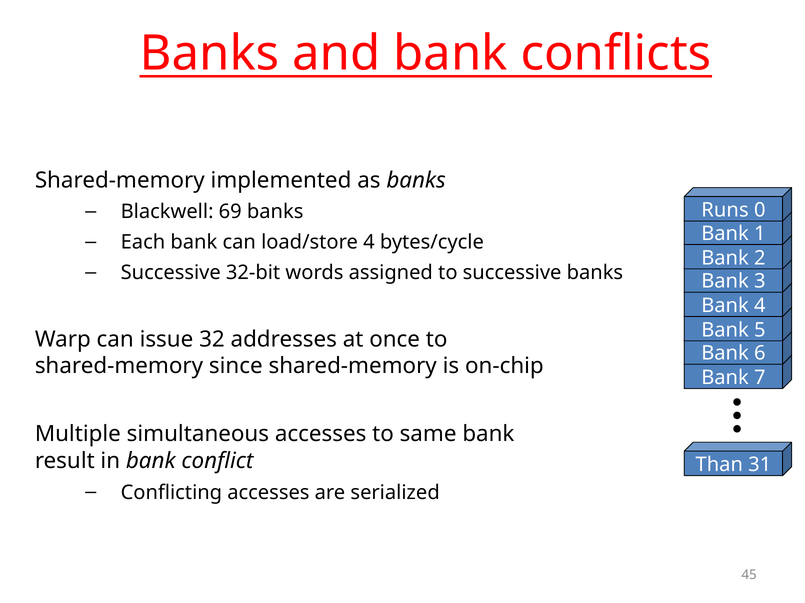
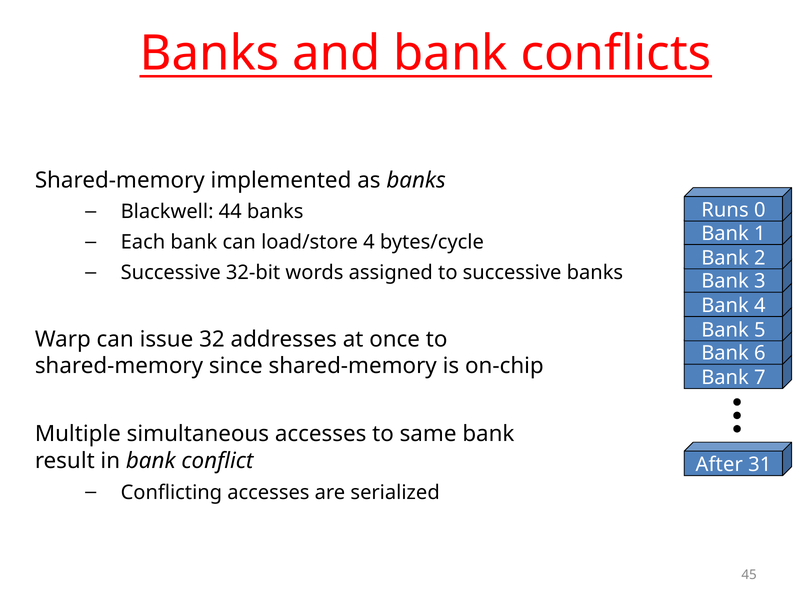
69: 69 -> 44
Than: Than -> After
